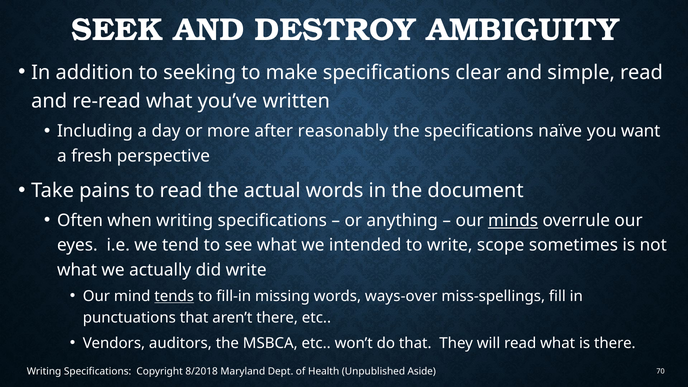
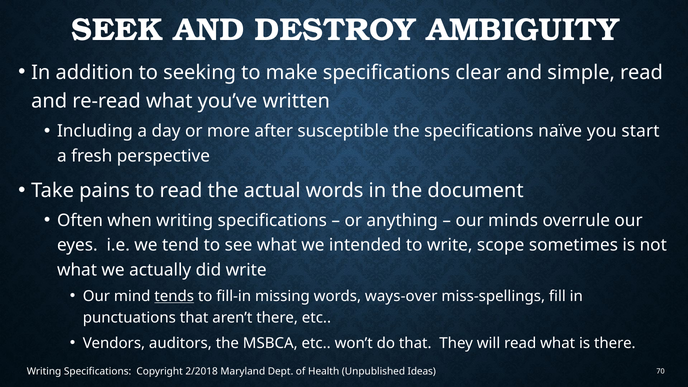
reasonably: reasonably -> susceptible
want: want -> start
minds underline: present -> none
8/2018: 8/2018 -> 2/2018
Aside: Aside -> Ideas
